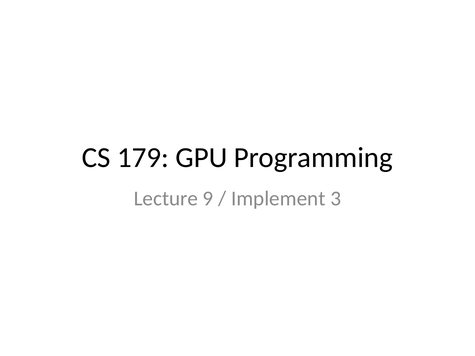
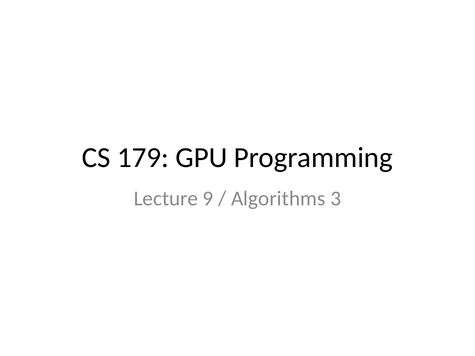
Implement: Implement -> Algorithms
